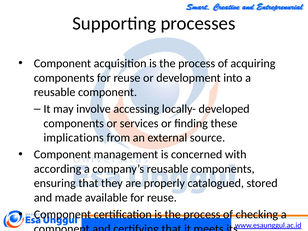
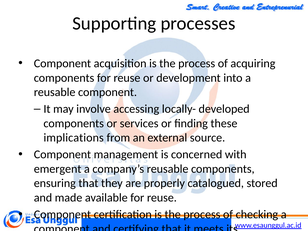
according: according -> emergent
